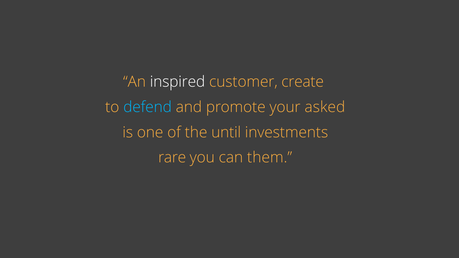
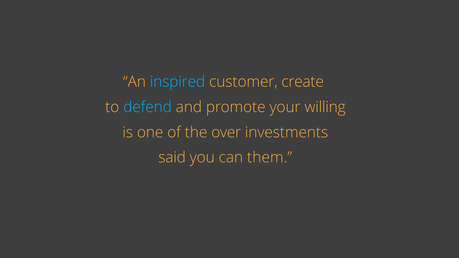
inspired colour: white -> light blue
asked: asked -> willing
until: until -> over
rare: rare -> said
